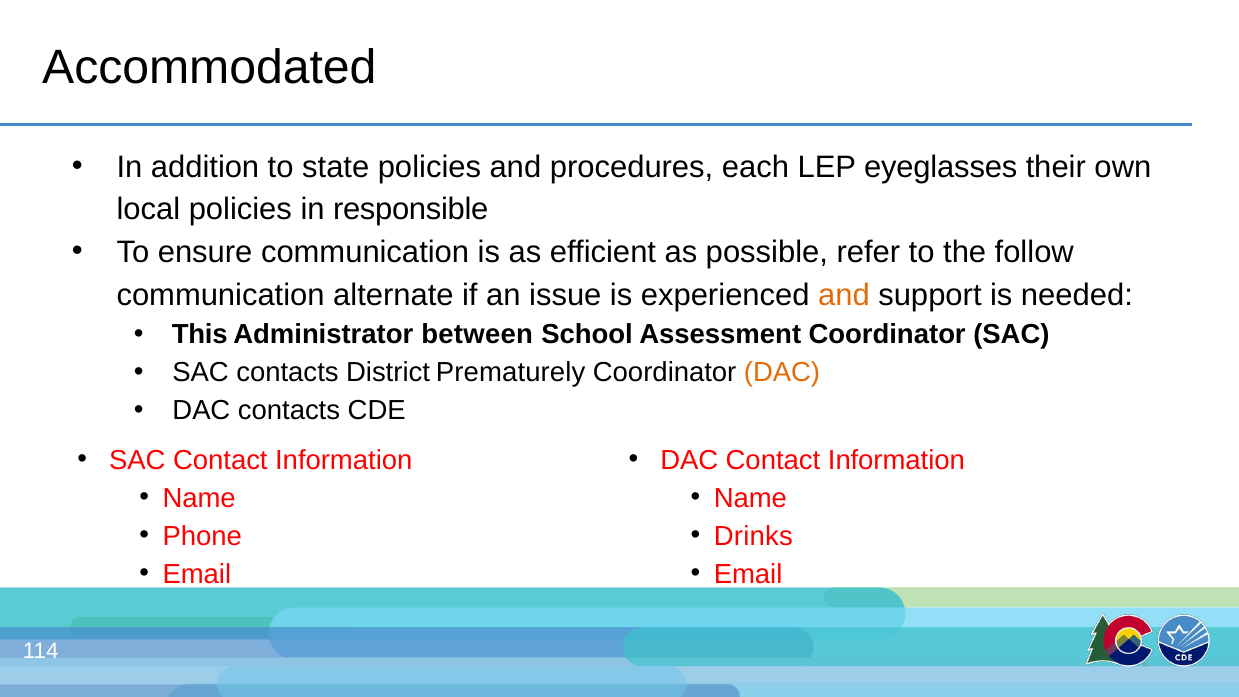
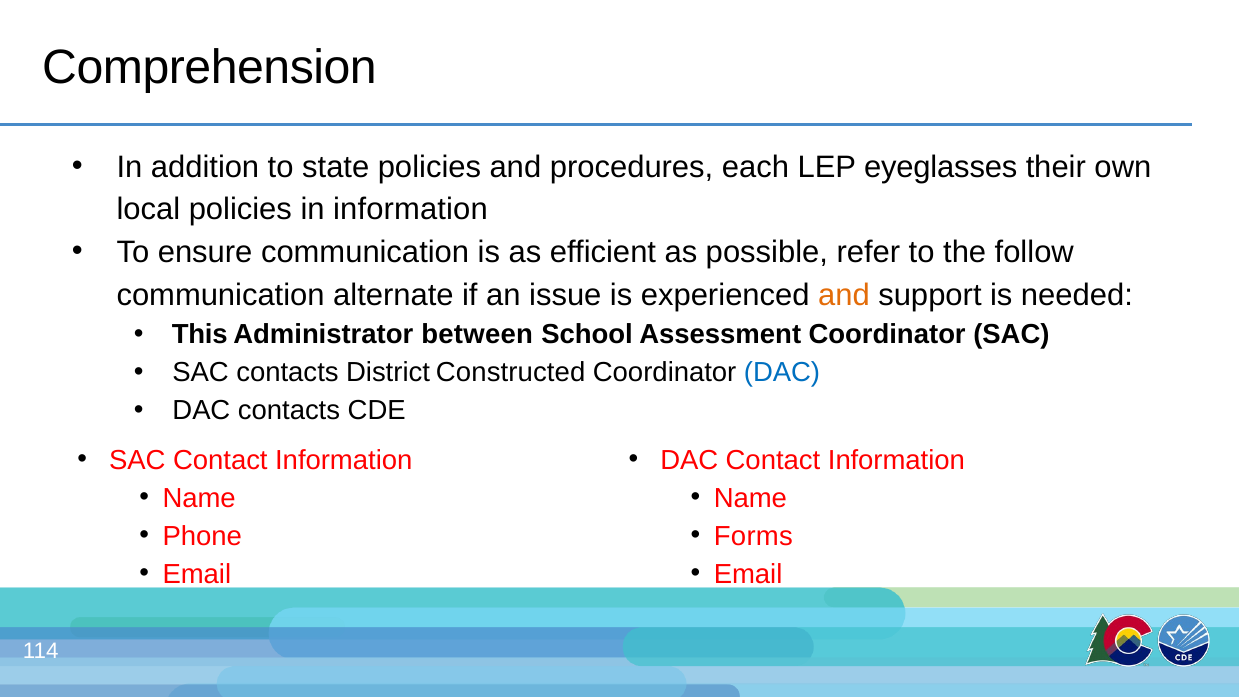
Accommodated: Accommodated -> Comprehension
in responsible: responsible -> information
Prematurely: Prematurely -> Constructed
DAC at (782, 373) colour: orange -> blue
Drinks: Drinks -> Forms
